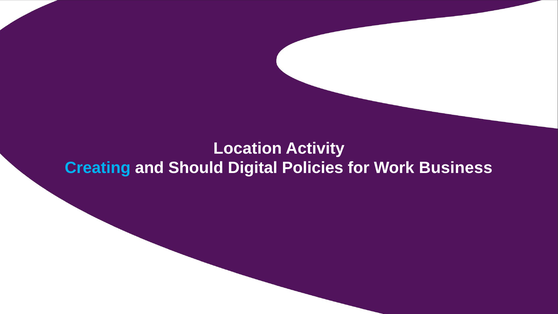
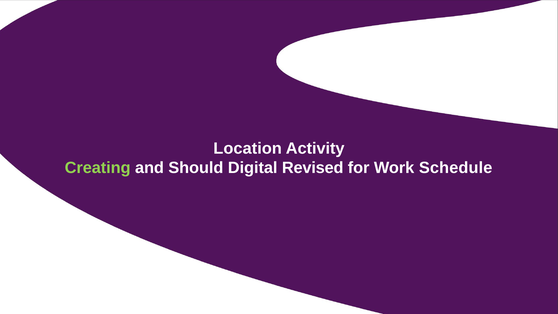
Creating colour: light blue -> light green
Policies: Policies -> Revised
Business: Business -> Schedule
